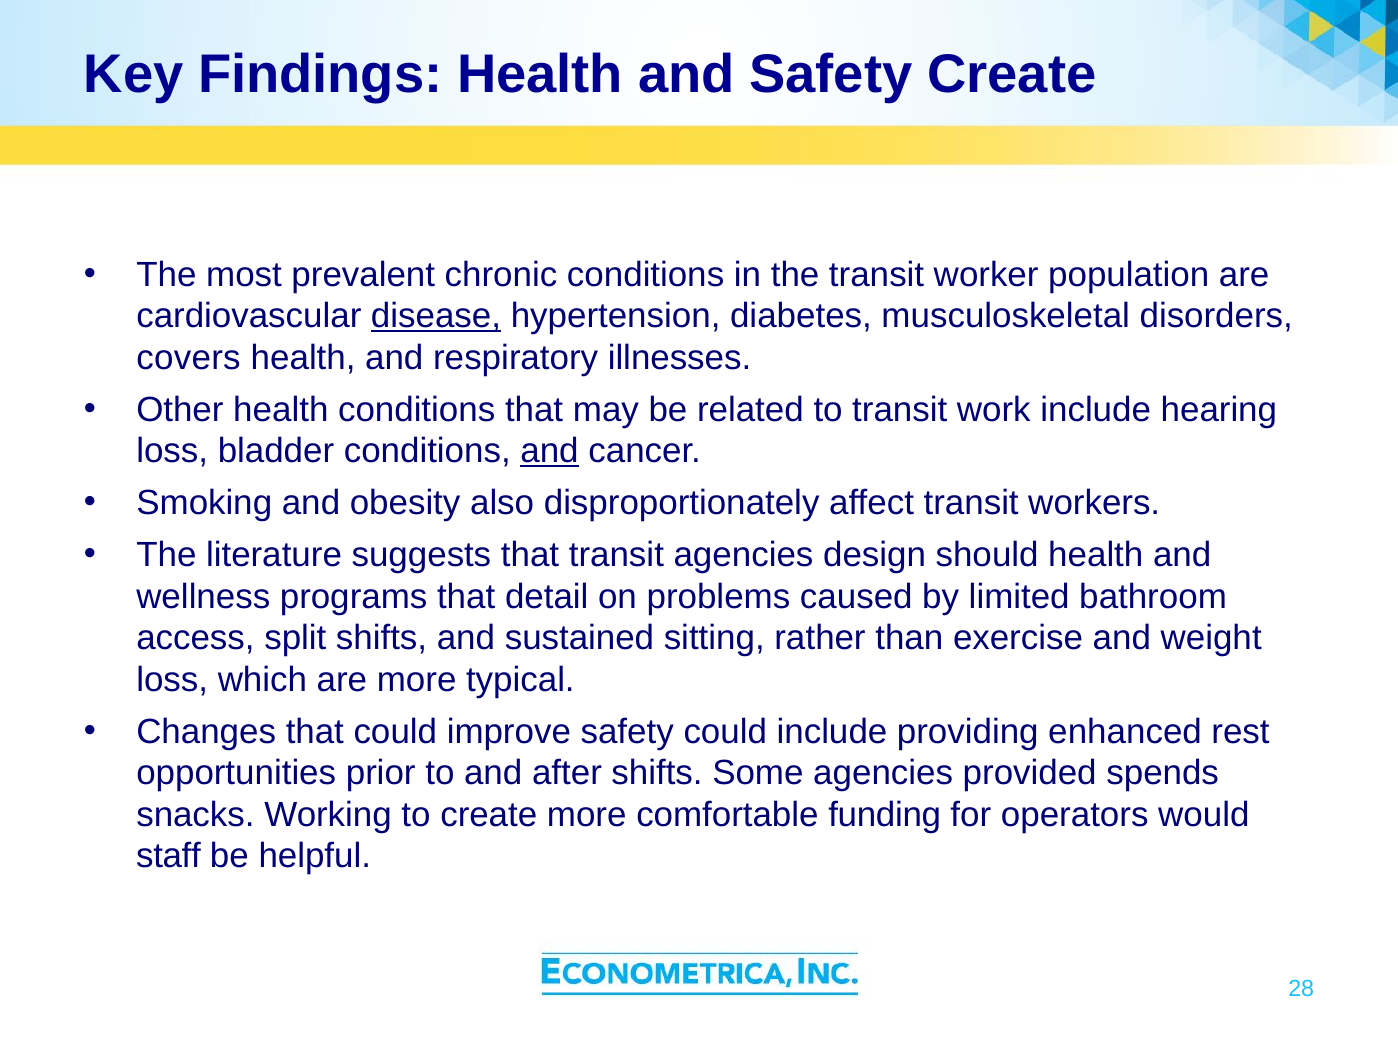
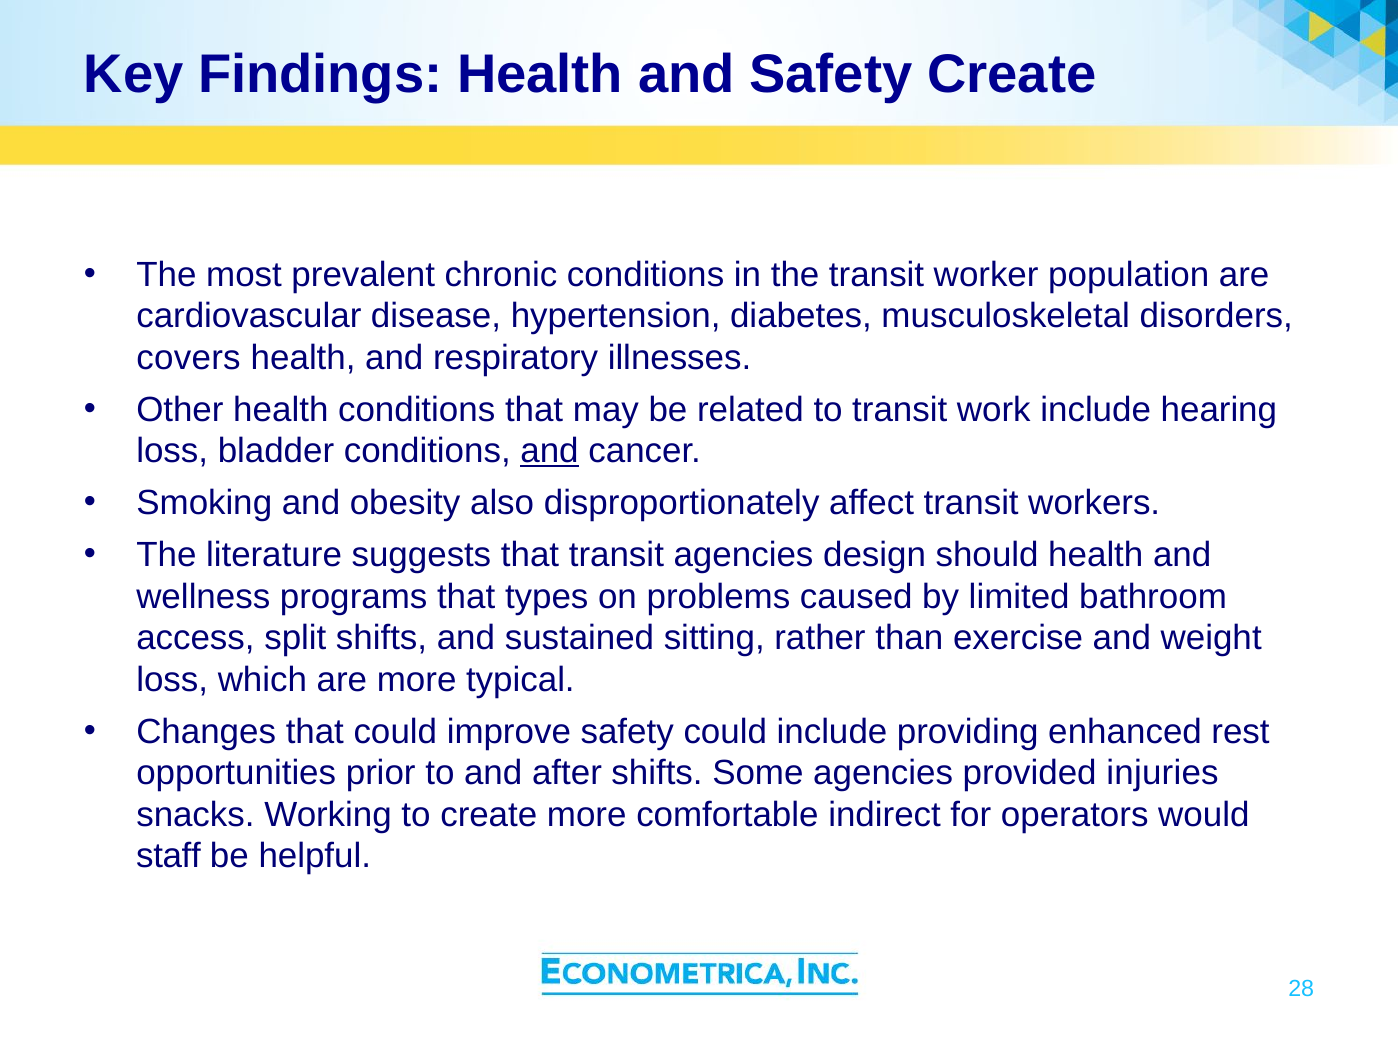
disease underline: present -> none
detail: detail -> types
spends: spends -> injuries
funding: funding -> indirect
